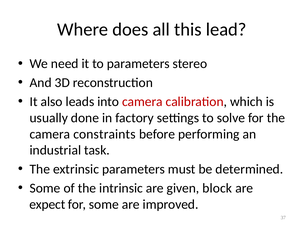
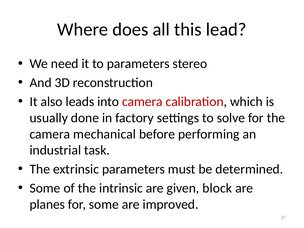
constraints: constraints -> mechanical
expect: expect -> planes
